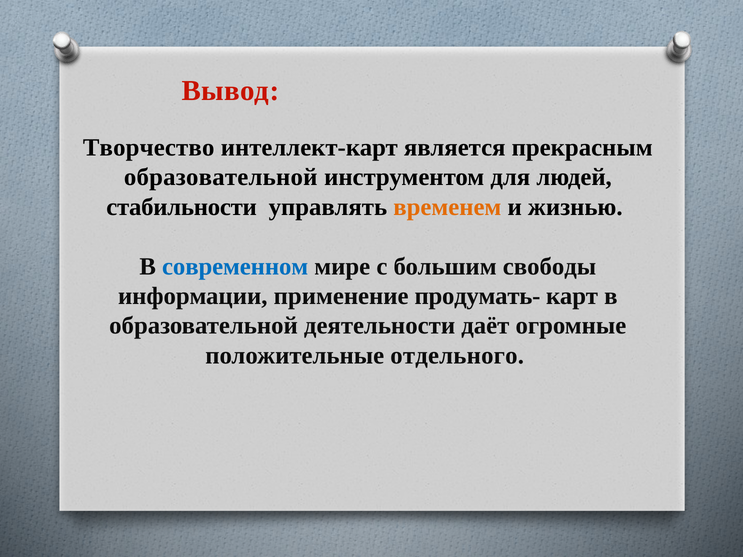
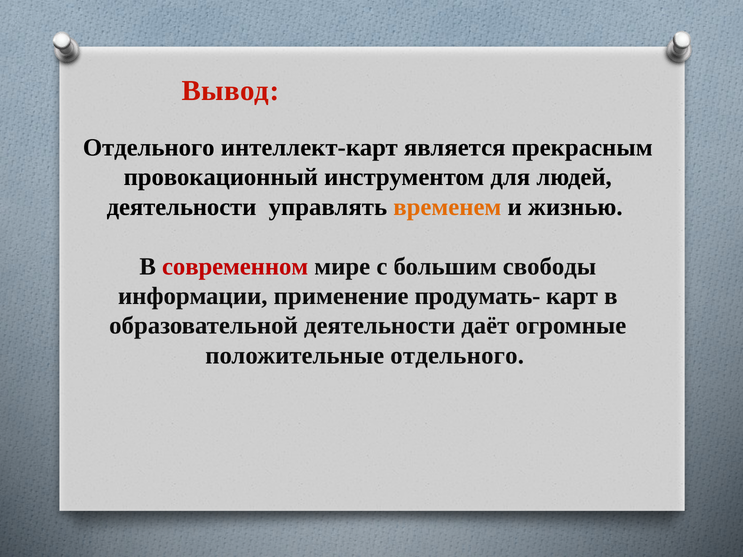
Творчество at (149, 148): Творчество -> Отдельного
образовательной at (221, 177): образовательной -> провокационный
стабильности at (182, 207): стабильности -> деятельности
современном colour: blue -> red
